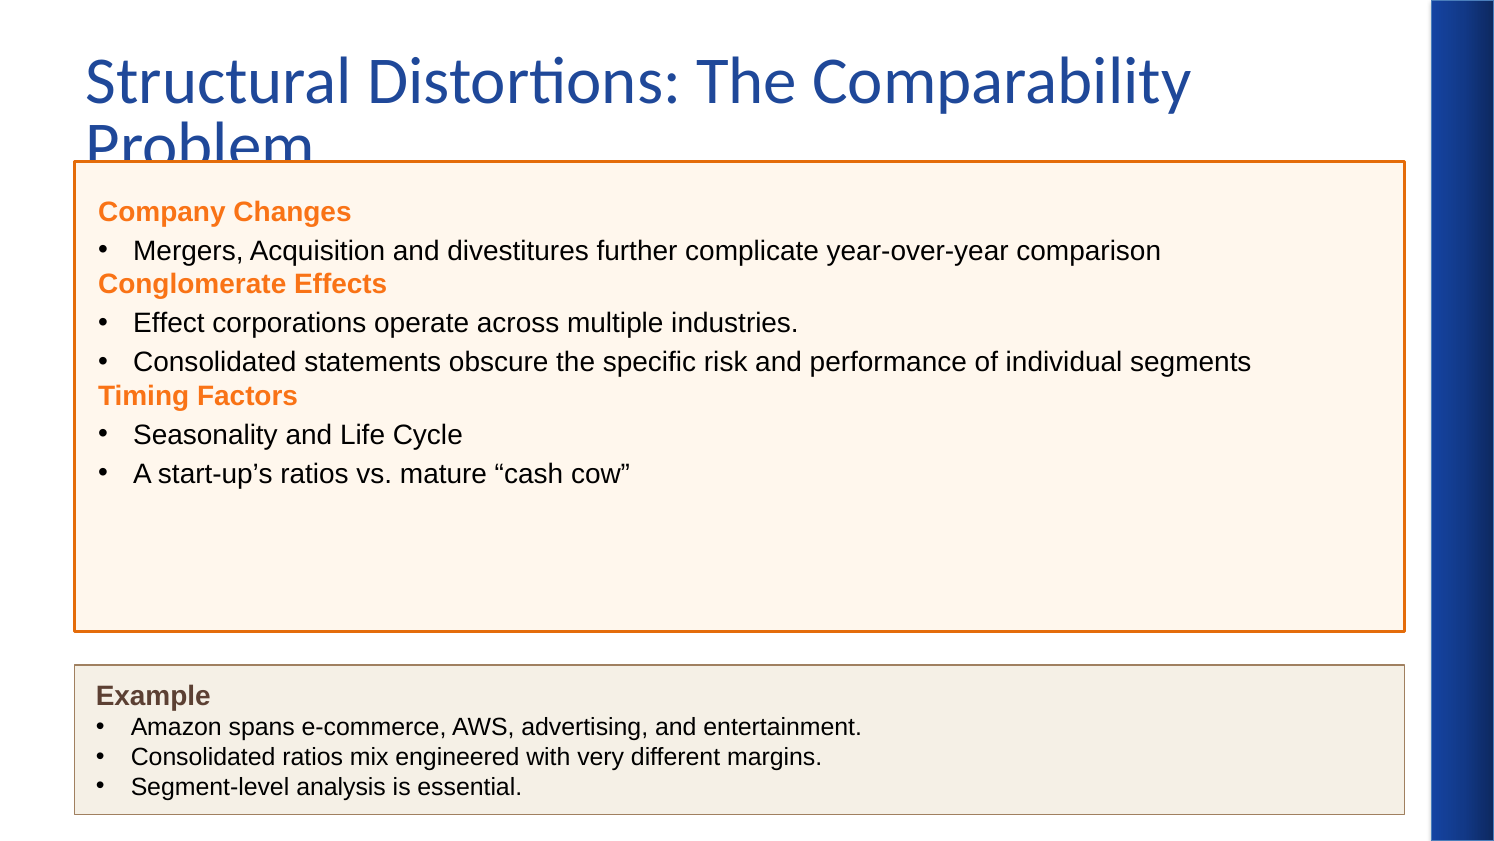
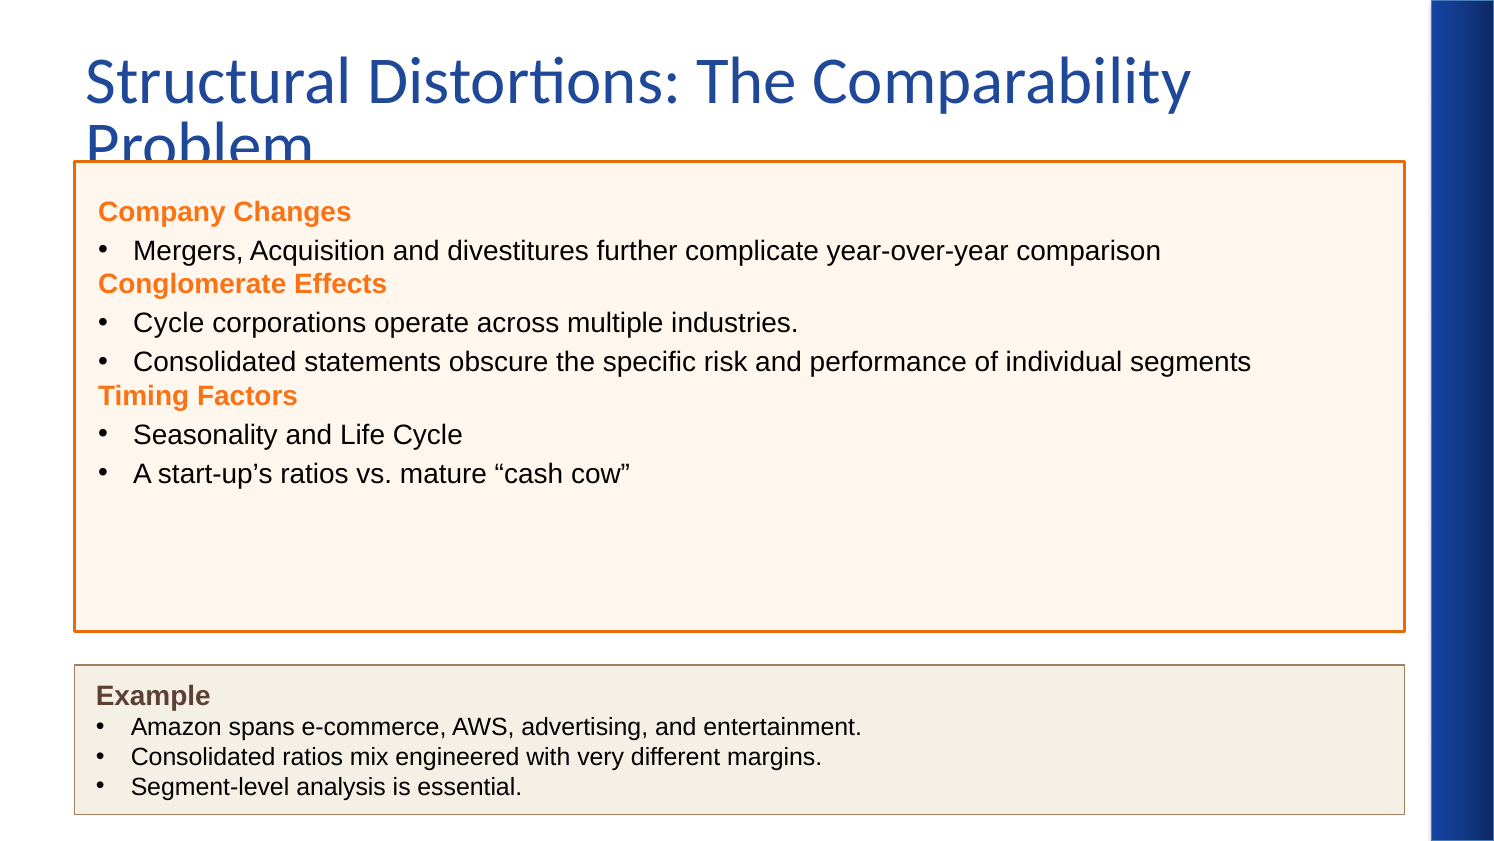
Effect at (169, 323): Effect -> Cycle
